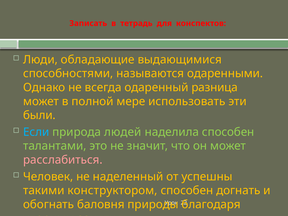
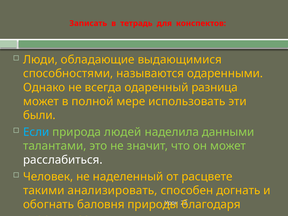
наделила способен: способен -> данными
расслабиться colour: pink -> white
успешны: успешны -> расцвете
конструктором: конструктором -> анализировать
